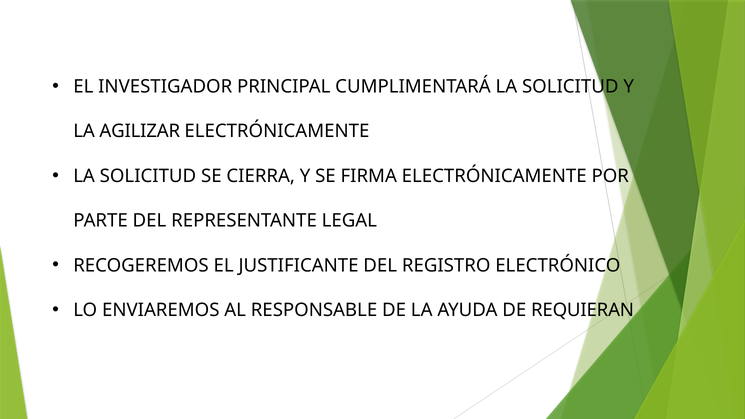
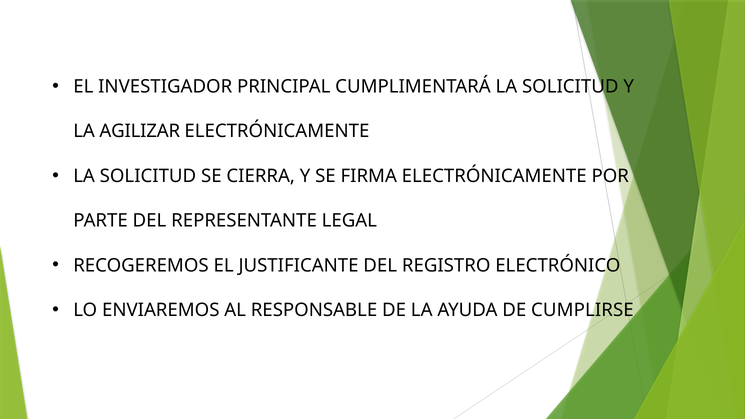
REQUIERAN: REQUIERAN -> CUMPLIRSE
